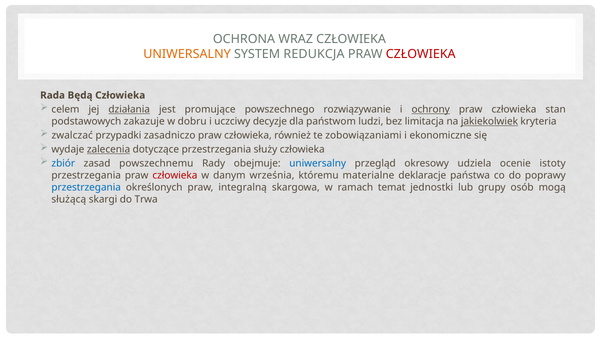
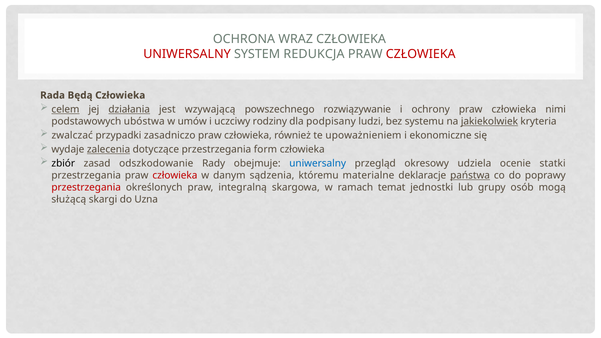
UNIWERSALNY at (187, 54) colour: orange -> red
celem underline: none -> present
promujące: promujące -> wzywającą
ochrony underline: present -> none
stan: stan -> nimi
zakazuje: zakazuje -> ubóstwa
dobru: dobru -> umów
decyzje: decyzje -> rodziny
państwom: państwom -> podpisany
limitacja: limitacja -> systemu
zobowiązaniami: zobowiązaniami -> upoważnieniem
służy: służy -> form
zbiór colour: blue -> black
powszechnemu: powszechnemu -> odszkodowanie
istoty: istoty -> statki
września: września -> sądzenia
państwa underline: none -> present
przestrzegania at (86, 187) colour: blue -> red
Trwa: Trwa -> Uzna
